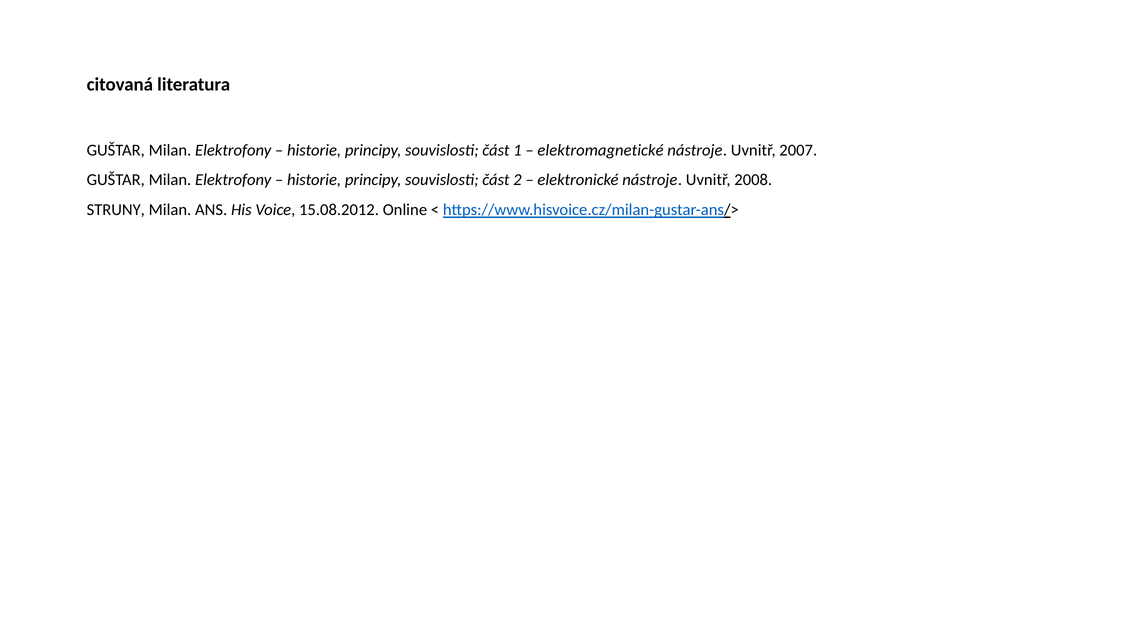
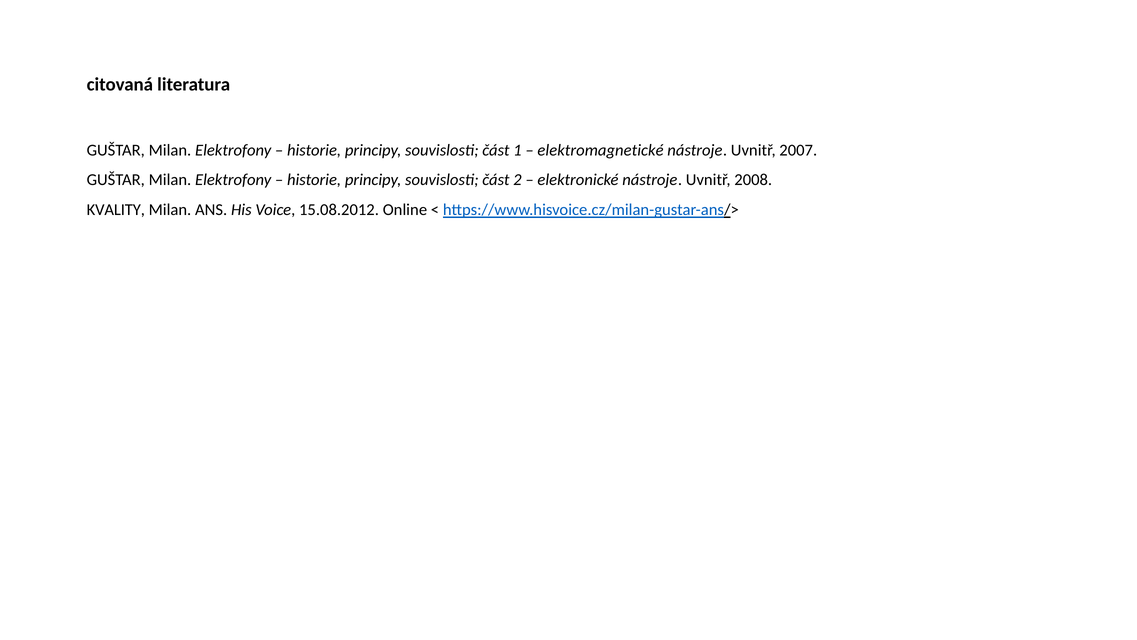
STRUNY: STRUNY -> KVALITY
